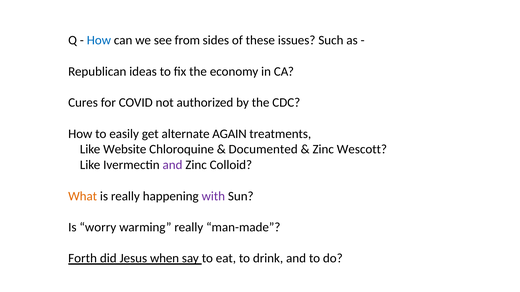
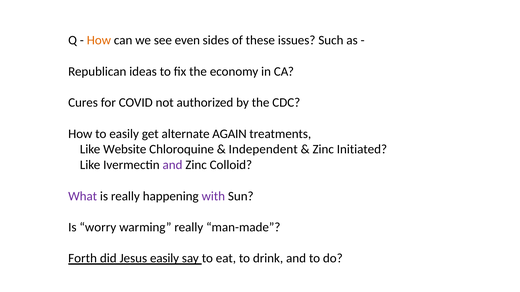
How at (99, 40) colour: blue -> orange
from: from -> even
Documented: Documented -> Independent
Wescott: Wescott -> Initiated
What colour: orange -> purple
Jesus when: when -> easily
